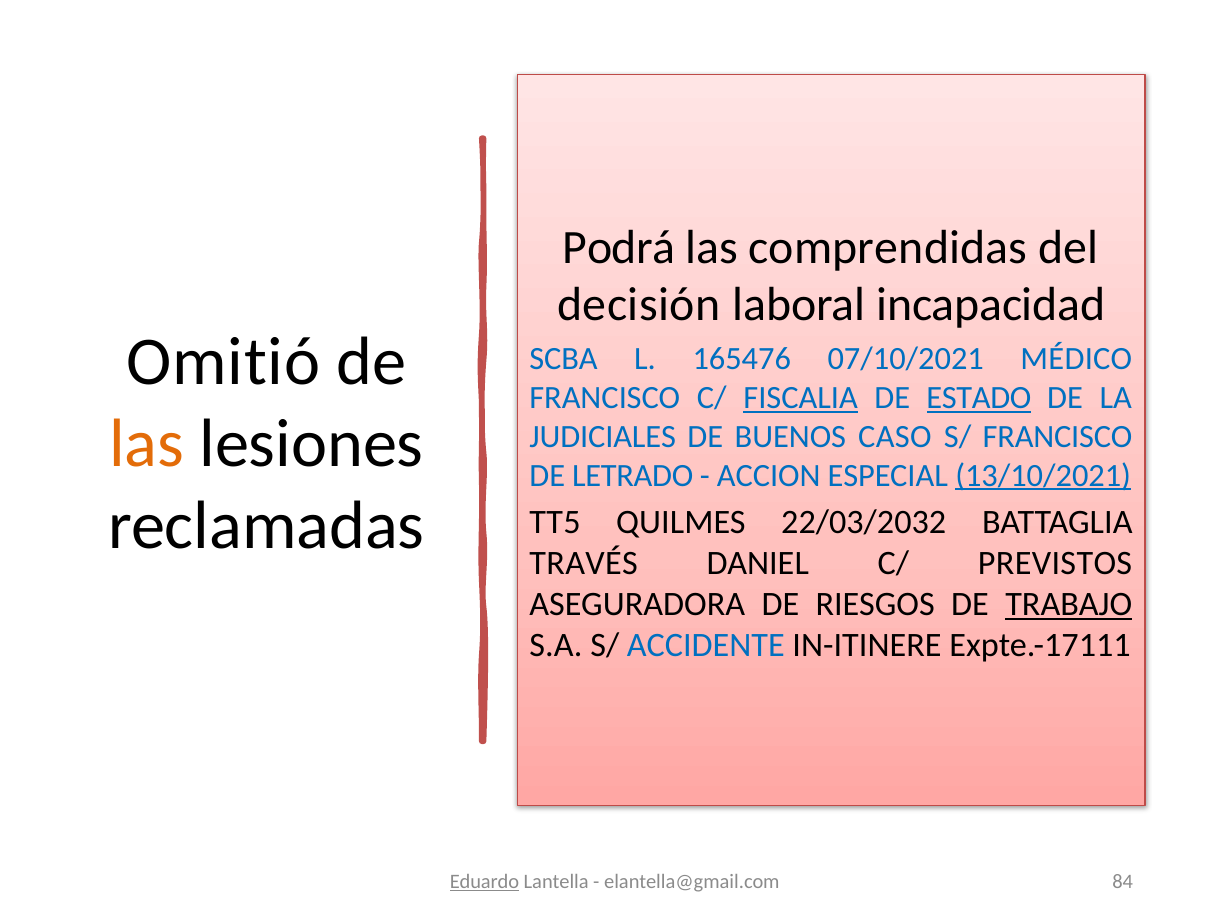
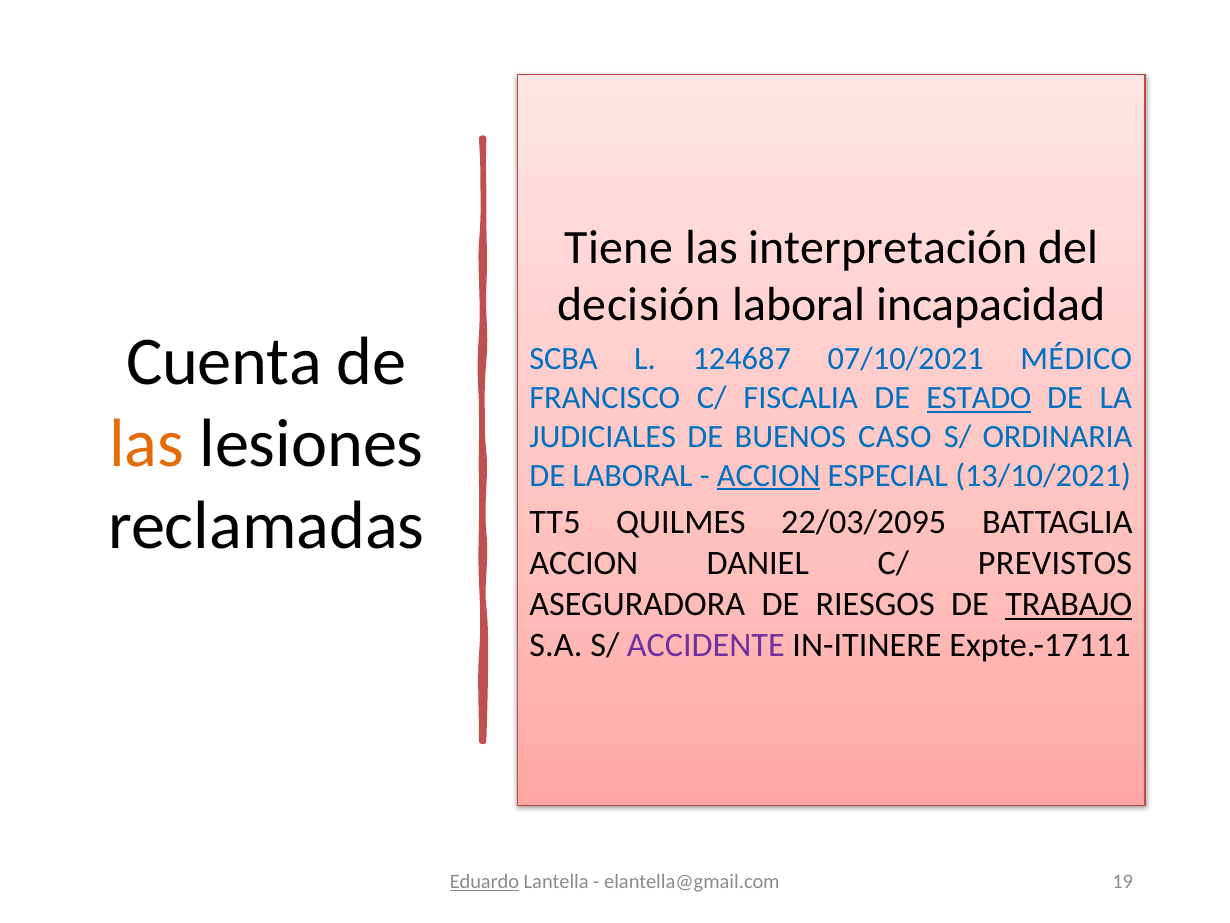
Podrá: Podrá -> Tiene
comprendidas: comprendidas -> interpretación
Omitió: Omitió -> Cuenta
165476: 165476 -> 124687
FISCALIA underline: present -> none
S/ FRANCISCO: FRANCISCO -> ORDINARIA
DE LETRADO: LETRADO -> LABORAL
ACCION at (769, 475) underline: none -> present
13/10/2021 underline: present -> none
22/03/2032: 22/03/2032 -> 22/03/2095
TRAVÉS at (584, 563): TRAVÉS -> ACCION
ACCIDENTE colour: blue -> purple
84: 84 -> 19
